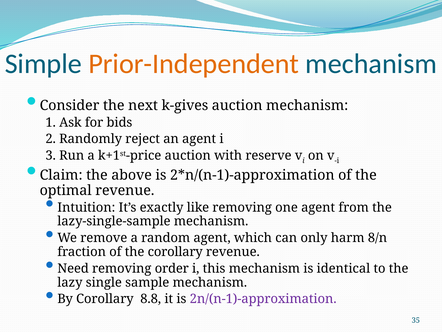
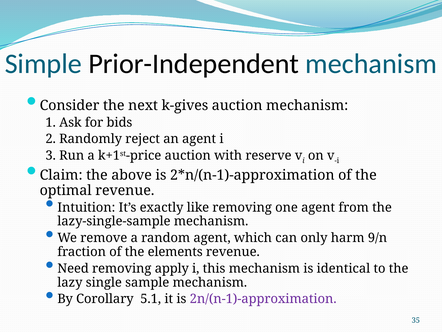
Prior-Independent colour: orange -> black
8/n: 8/n -> 9/n
the corollary: corollary -> elements
order: order -> apply
8.8: 8.8 -> 5.1
